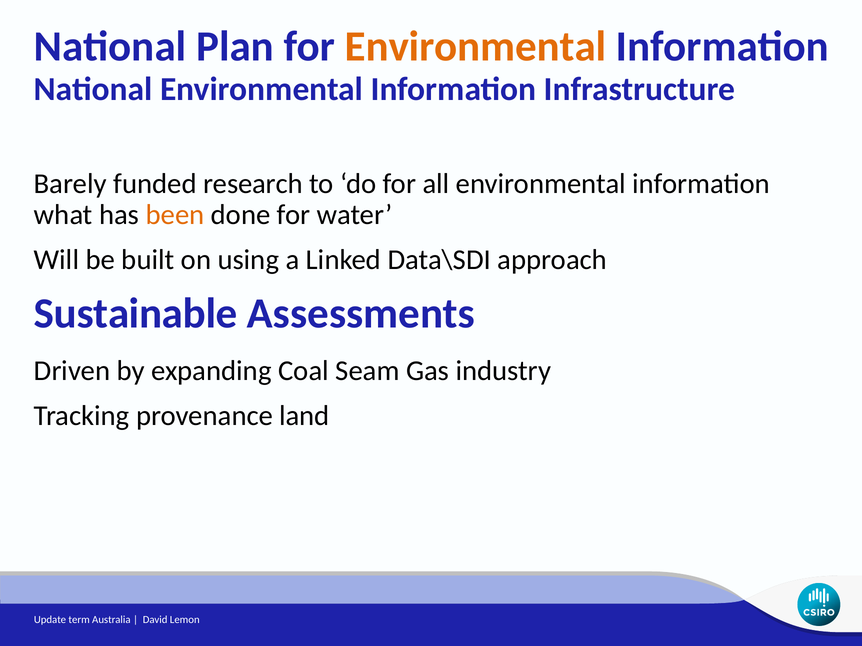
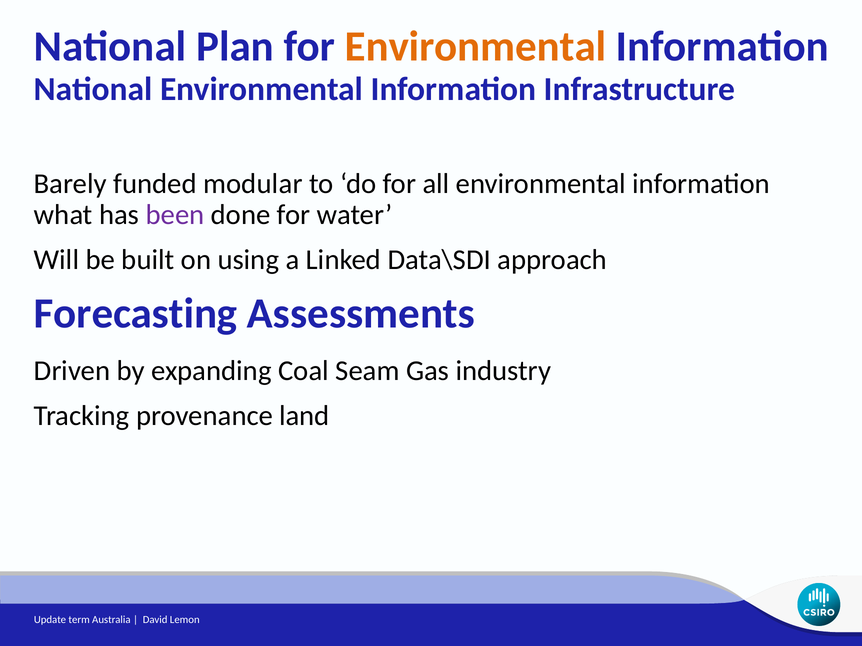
research: research -> modular
been colour: orange -> purple
Sustainable: Sustainable -> Forecasting
